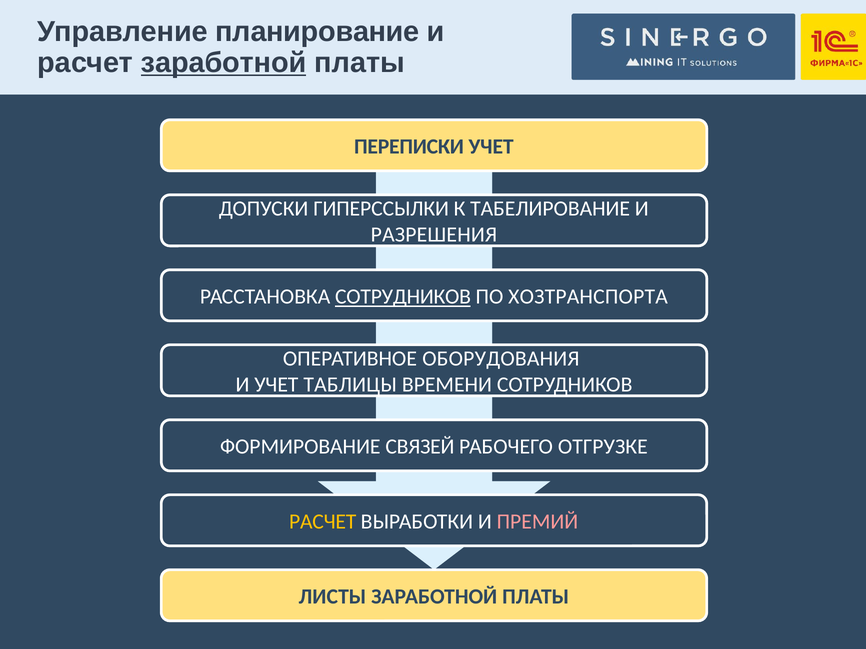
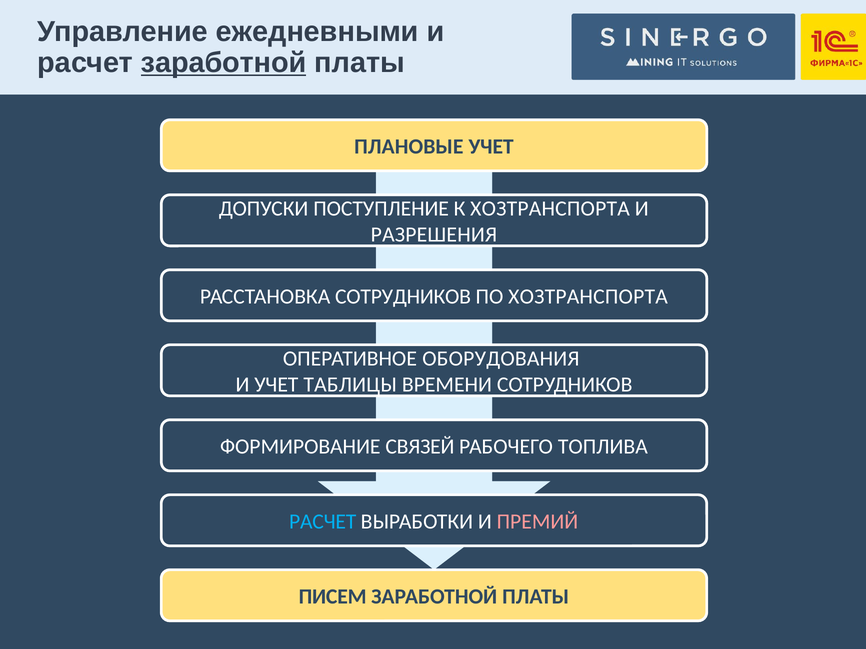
планирование: планирование -> ежедневными
ПЕРЕПИСКИ: ПЕРЕПИСКИ -> ПЛАНОВЫЕ
ГИПЕРССЫЛКИ: ГИПЕРССЫЛКИ -> ПОСТУПЛЕНИЕ
К ТАБЕЛИРОВАНИЕ: ТАБЕЛИРОВАНИЕ -> ХОЗТРАНСПОРТА
СОТРУДНИКОВ at (403, 297) underline: present -> none
ОТГРУЗКЕ: ОТГРУЗКЕ -> ТОПЛИВА
РАСЧЕТ at (323, 522) colour: yellow -> light blue
ЛИСТЫ: ЛИСТЫ -> ПИСЕМ
